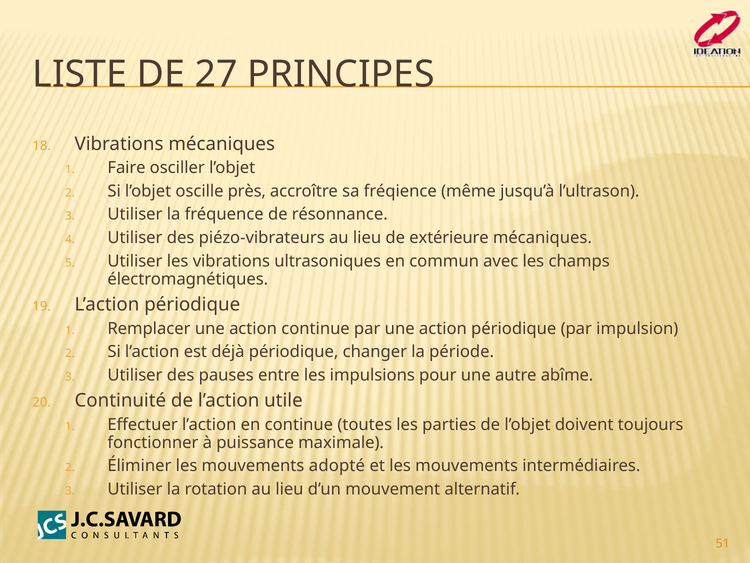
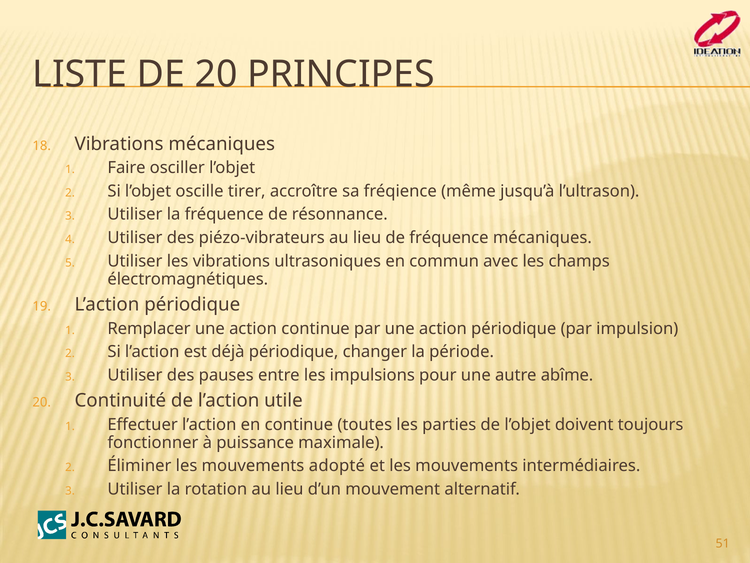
DE 27: 27 -> 20
près: près -> tirer
de extérieure: extérieure -> fréquence
